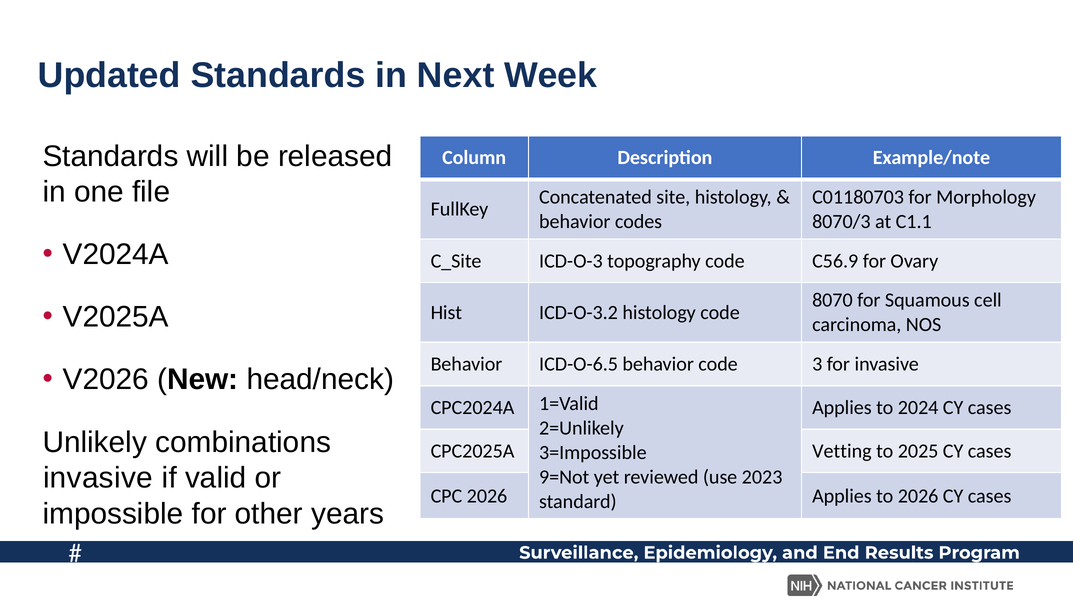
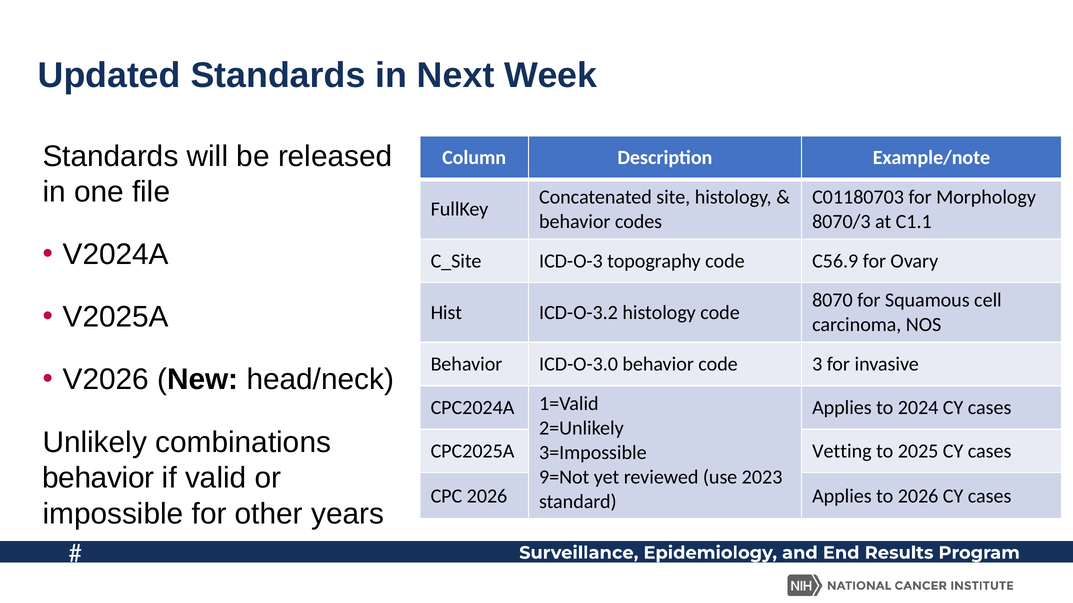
ICD-O-6.5: ICD-O-6.5 -> ICD-O-3.0
invasive at (98, 478): invasive -> behavior
